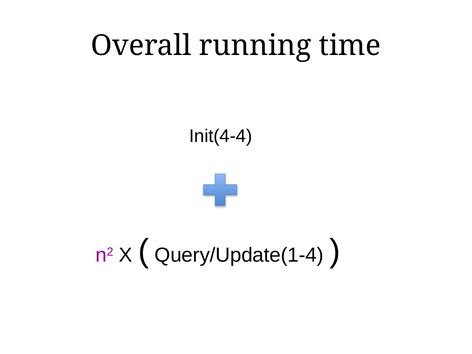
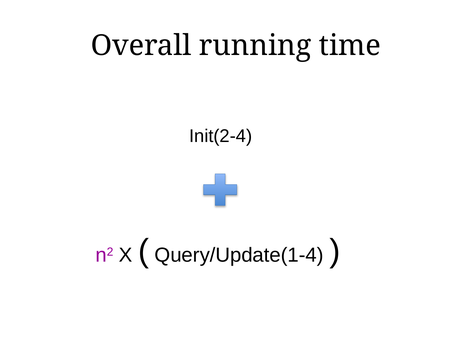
Init(4-4: Init(4-4 -> Init(2-4
